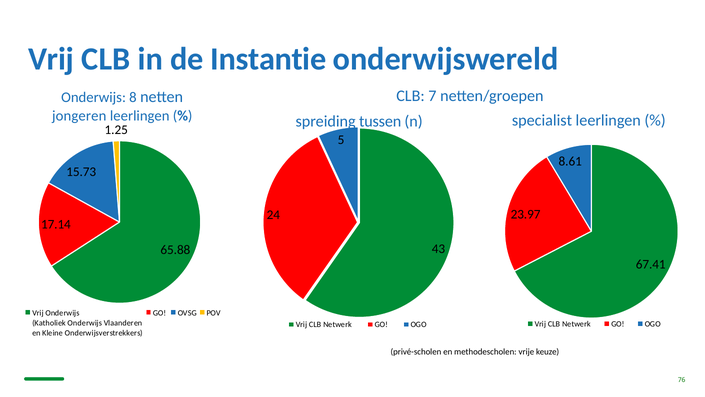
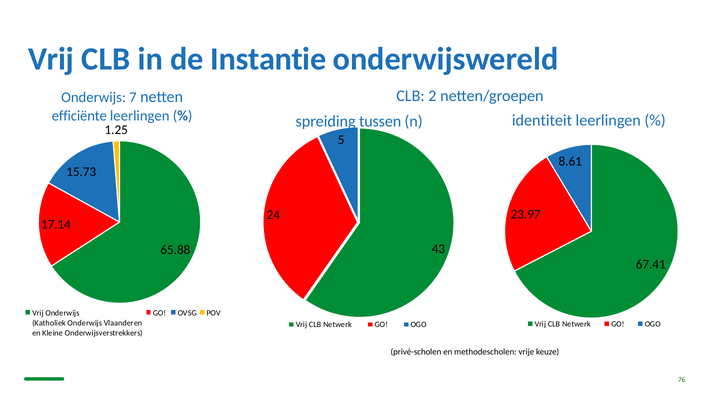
7: 7 -> 2
8: 8 -> 7
jongeren: jongeren -> efficiënte
specialist: specialist -> identiteit
